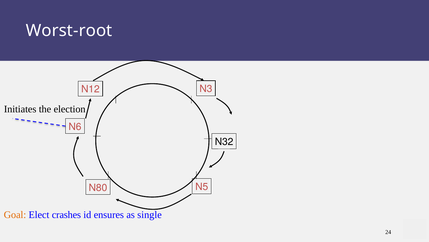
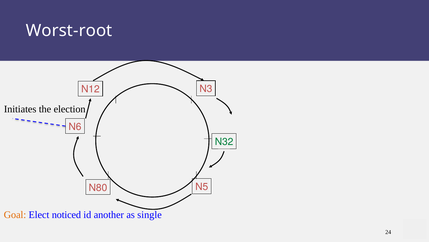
N32 colour: black -> green
crashes: crashes -> noticed
ensures: ensures -> another
